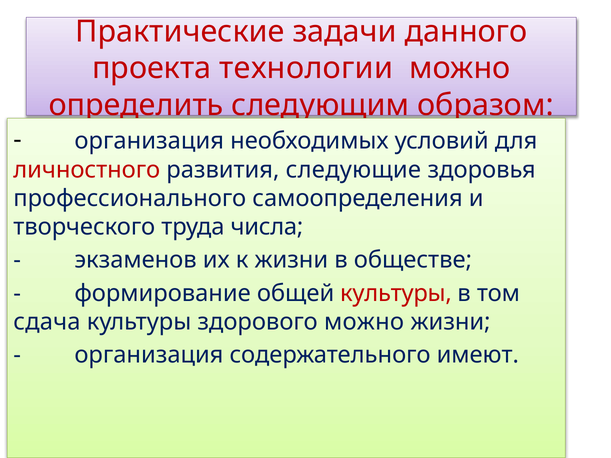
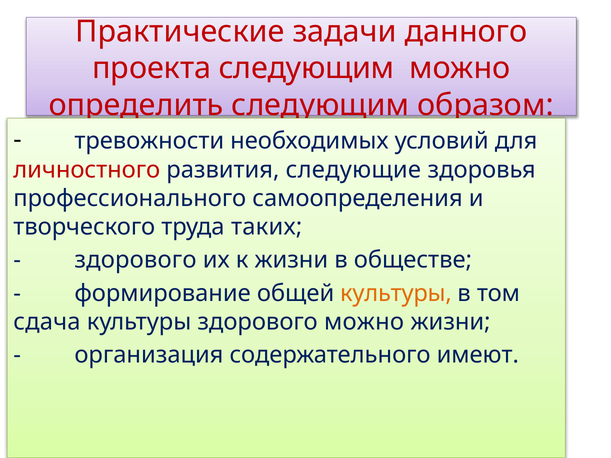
проекта технологии: технологии -> следующим
организация at (149, 141): организация -> тревожности
числа: числа -> таких
экзаменов at (136, 260): экзаменов -> здорового
культуры at (396, 293) colour: red -> orange
